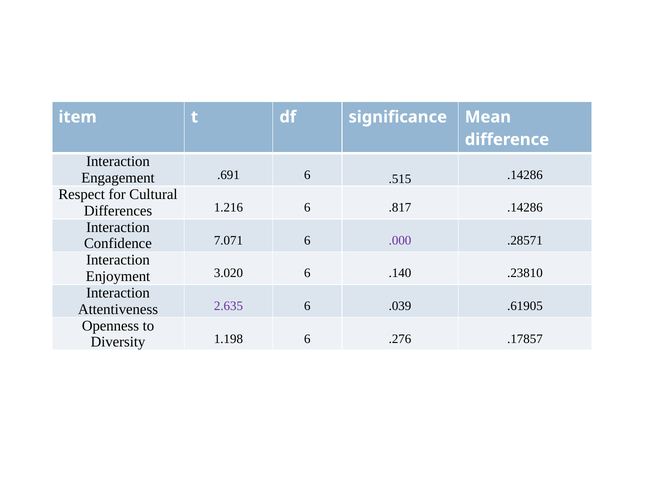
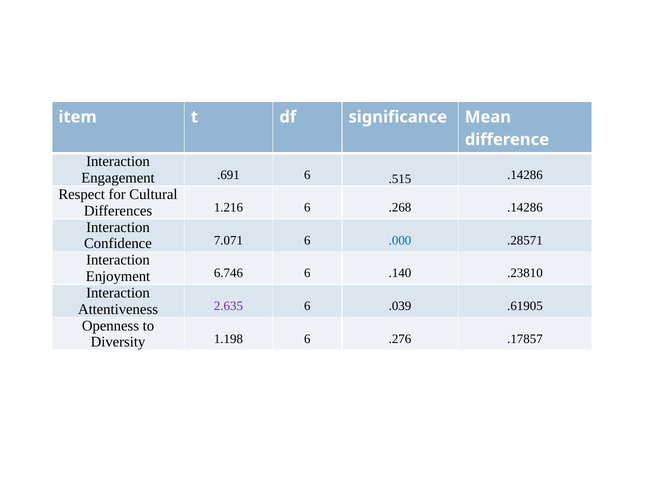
.817: .817 -> .268
.000 colour: purple -> blue
3.020: 3.020 -> 6.746
